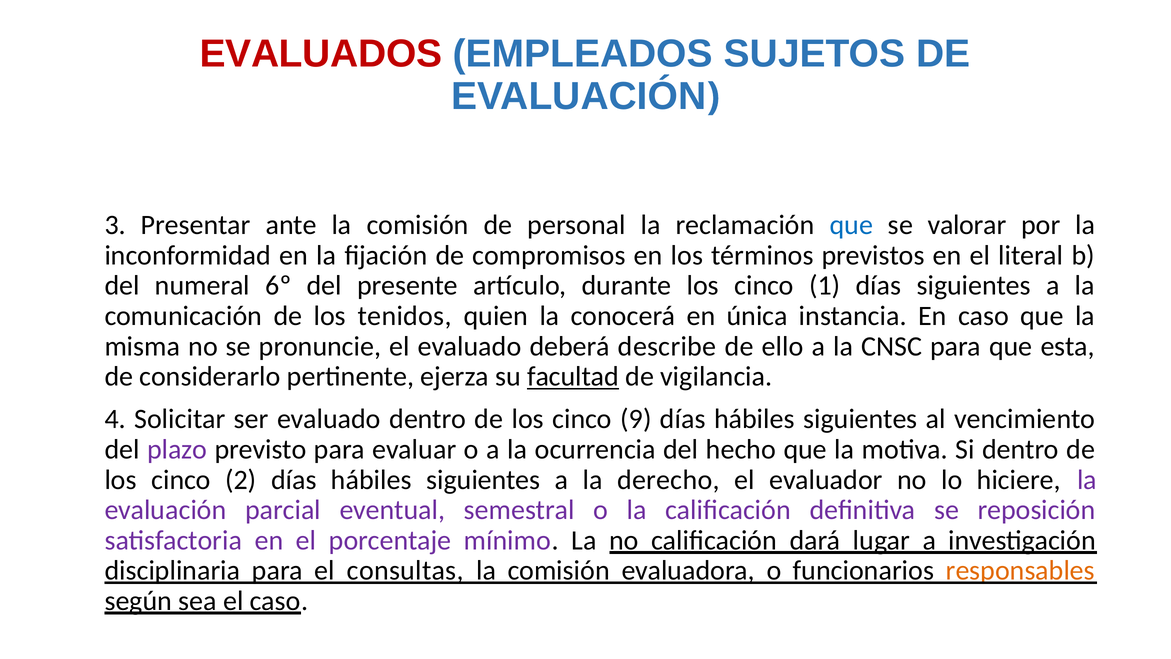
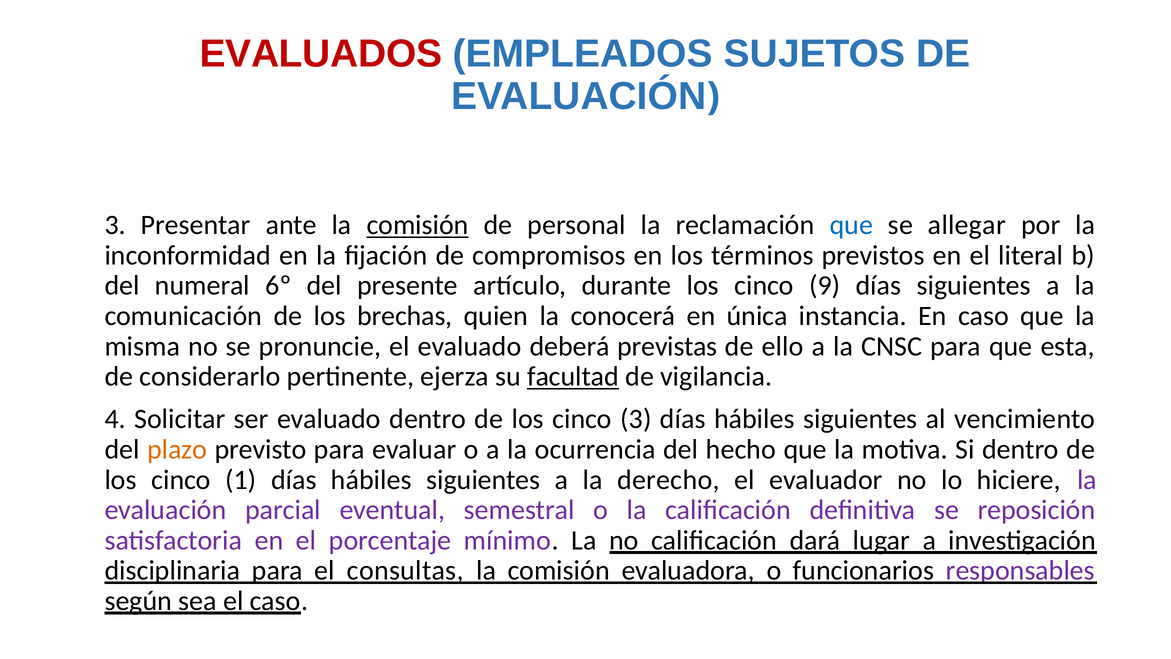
comisión at (418, 225) underline: none -> present
valorar: valorar -> allegar
1: 1 -> 9
tenidos: tenidos -> brechas
describe: describe -> previstas
cinco 9: 9 -> 3
plazo colour: purple -> orange
2: 2 -> 1
responsables colour: orange -> purple
